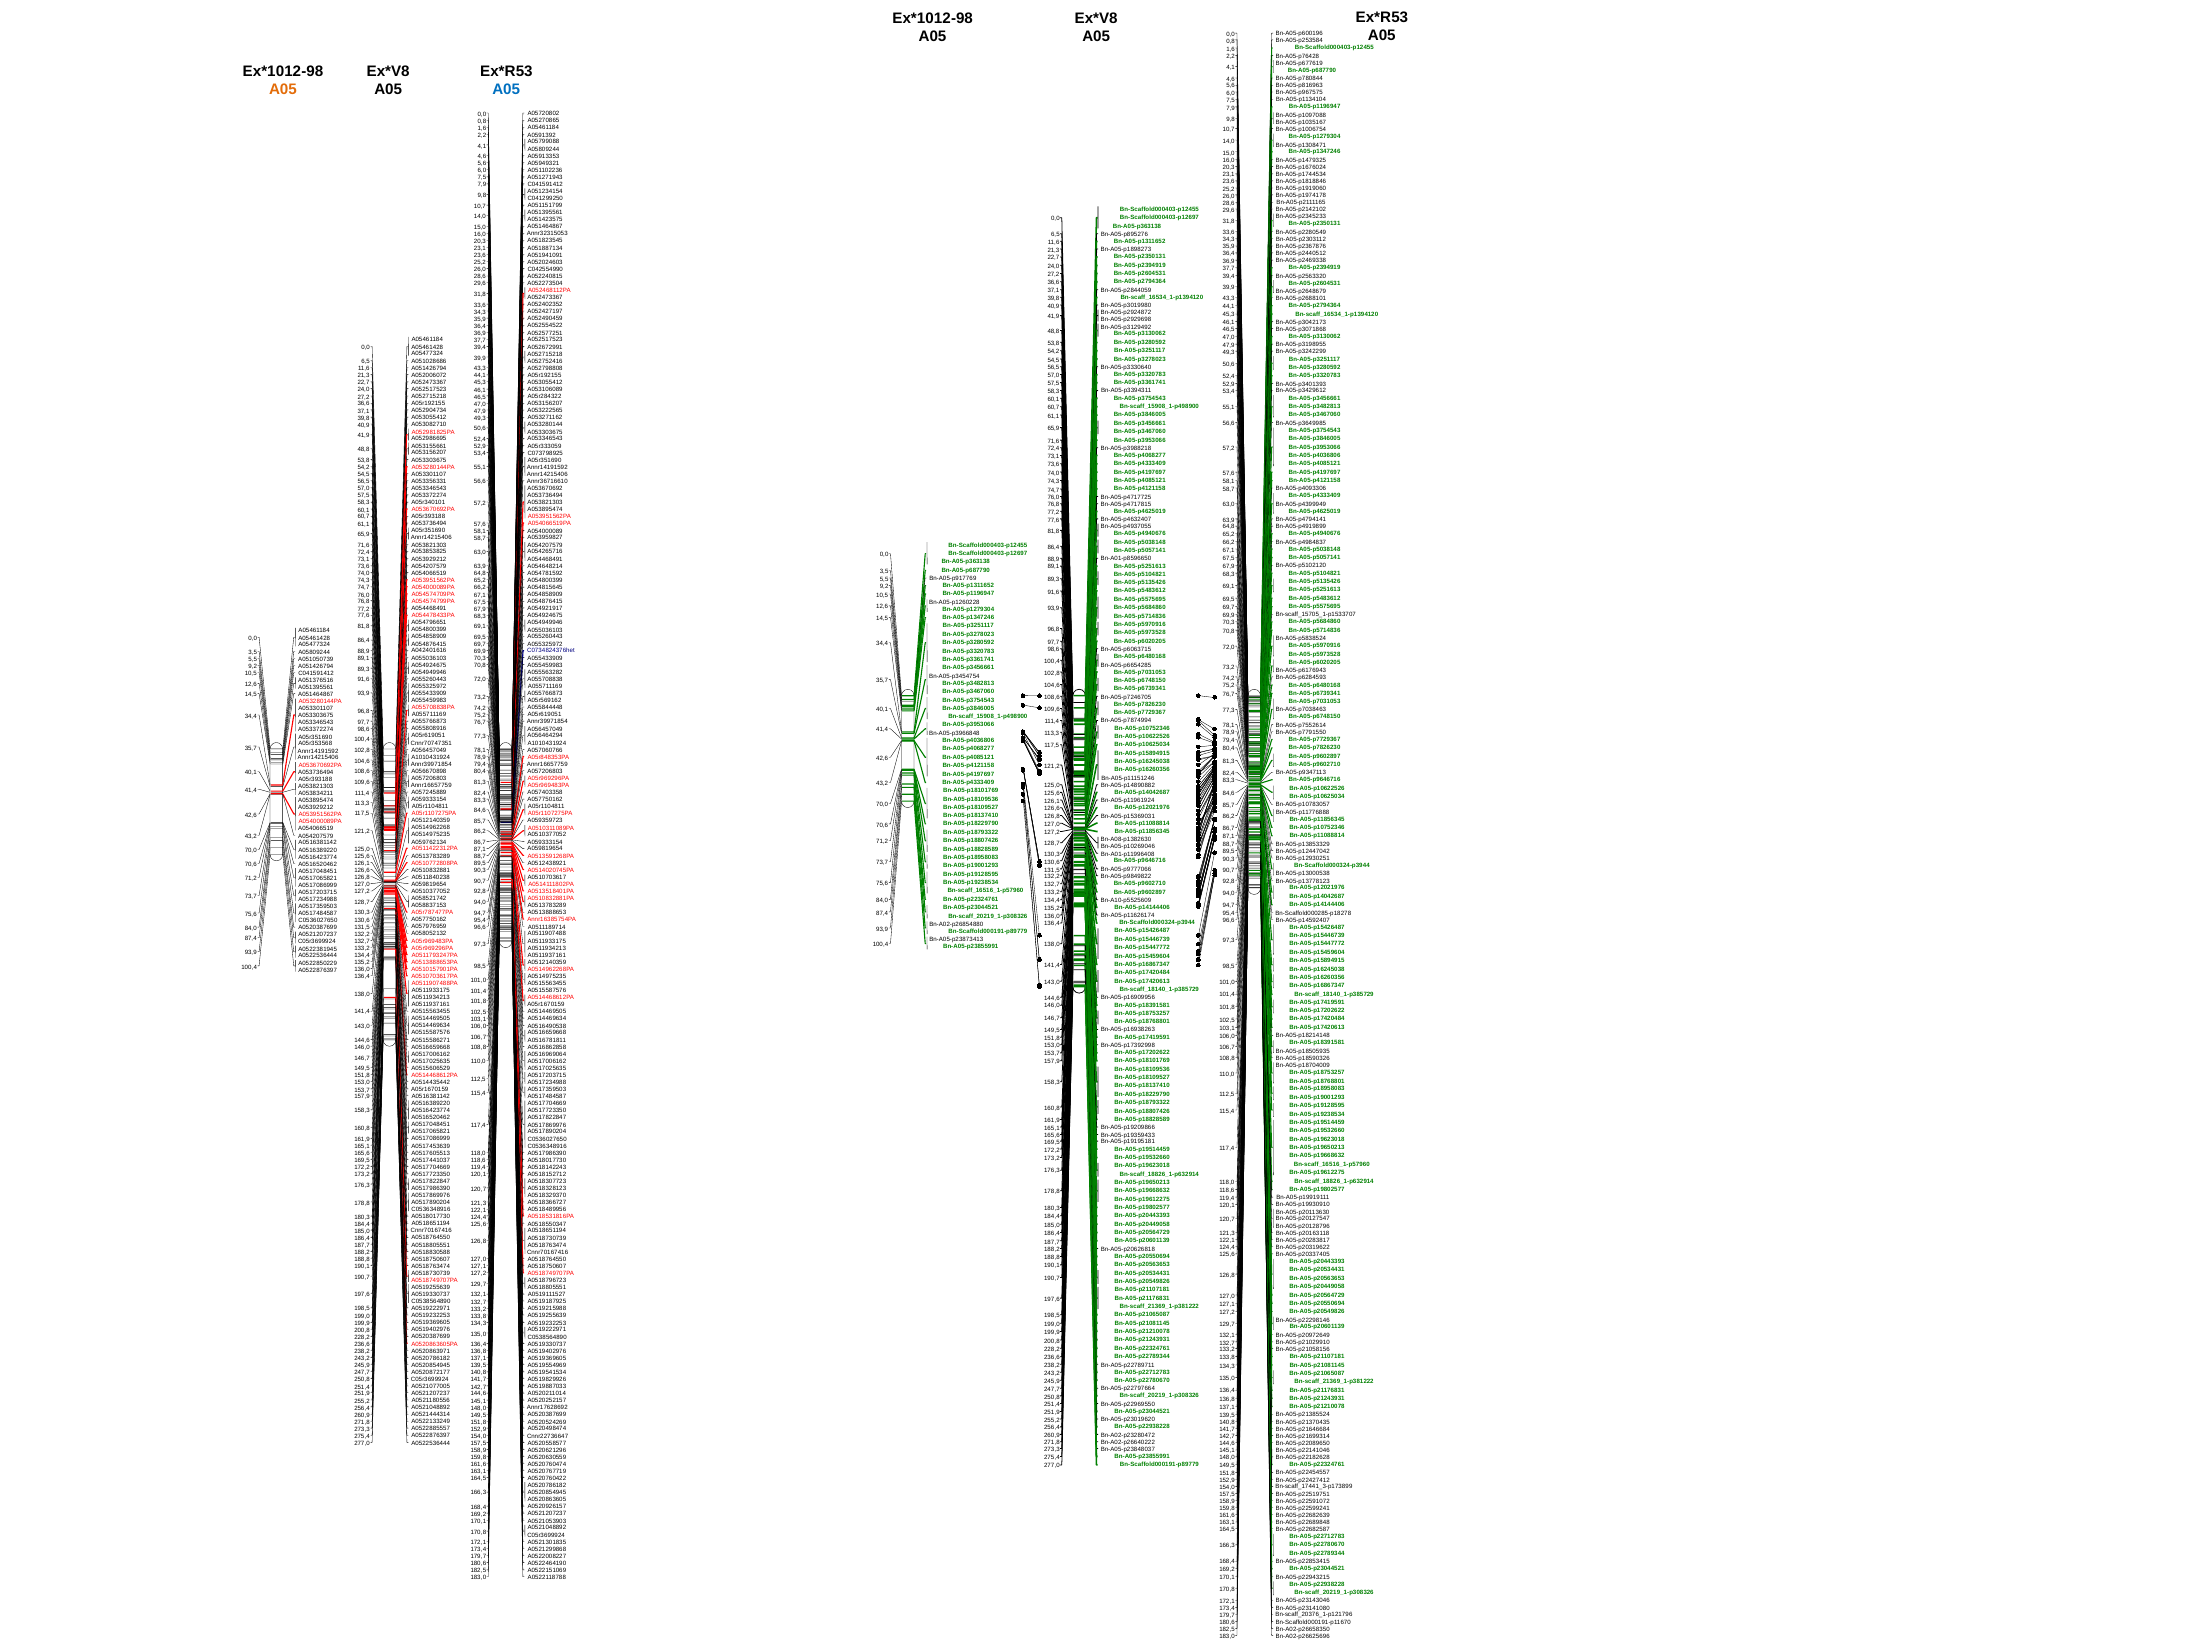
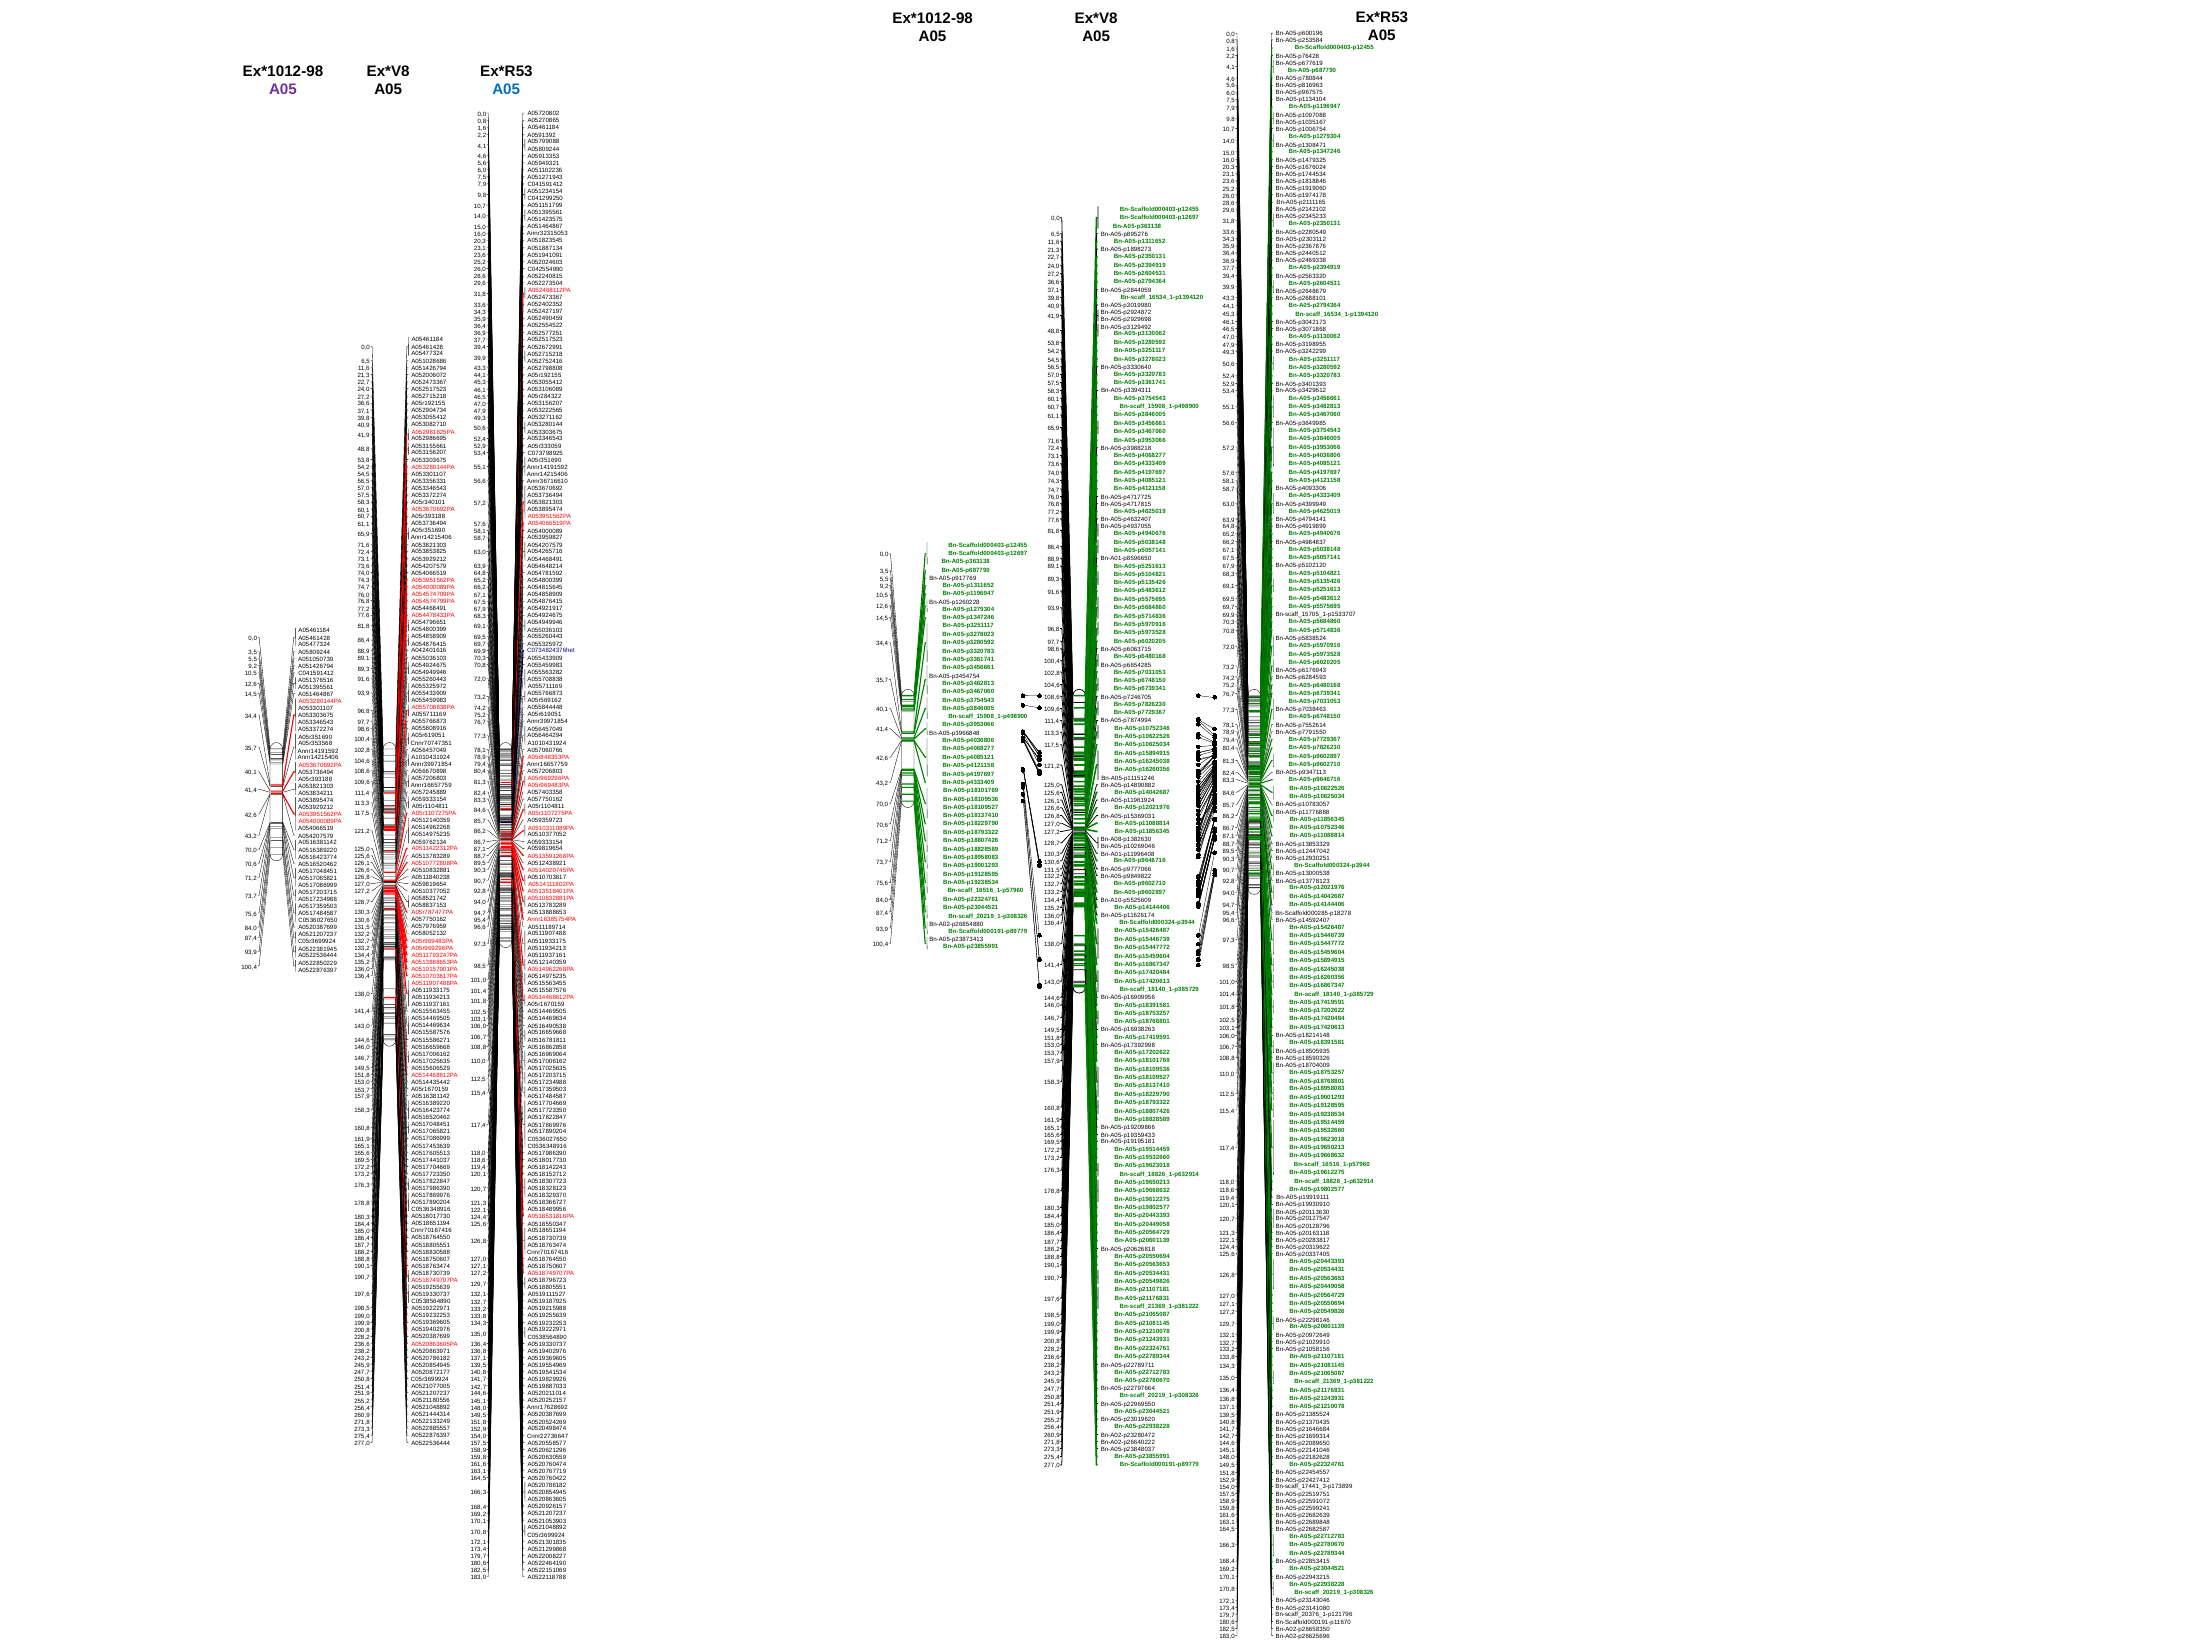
A05 at (283, 89) colour: orange -> purple
